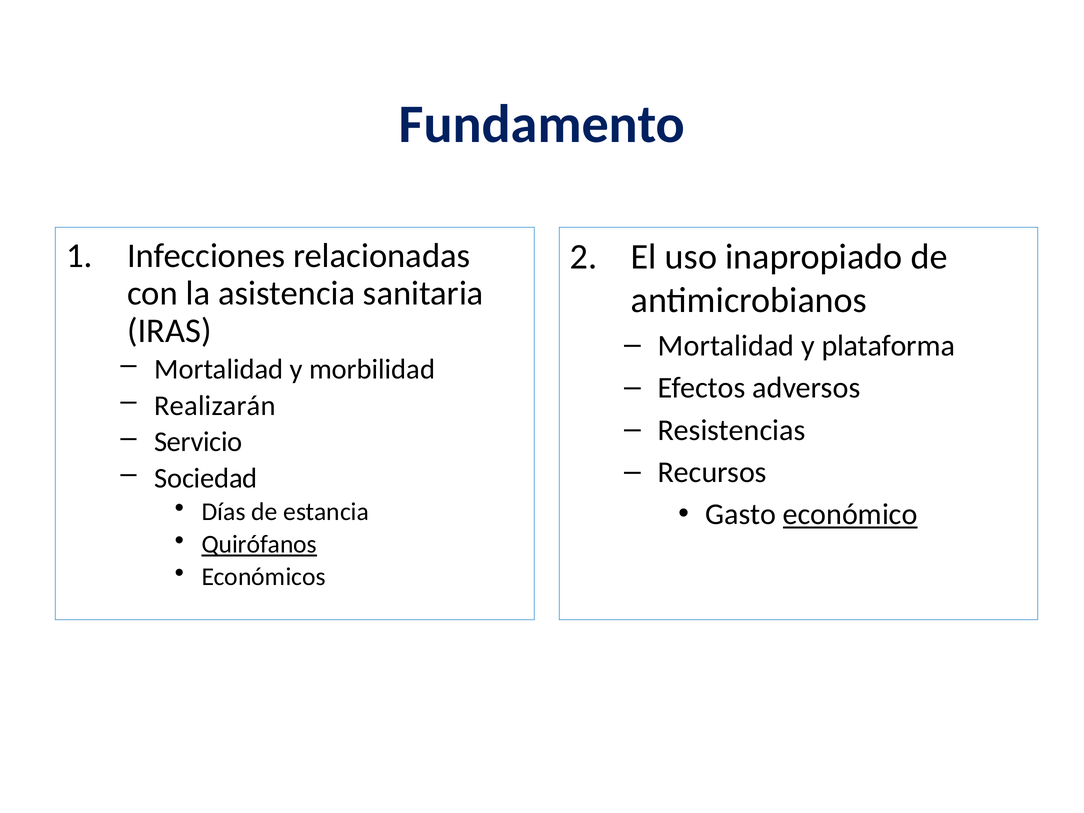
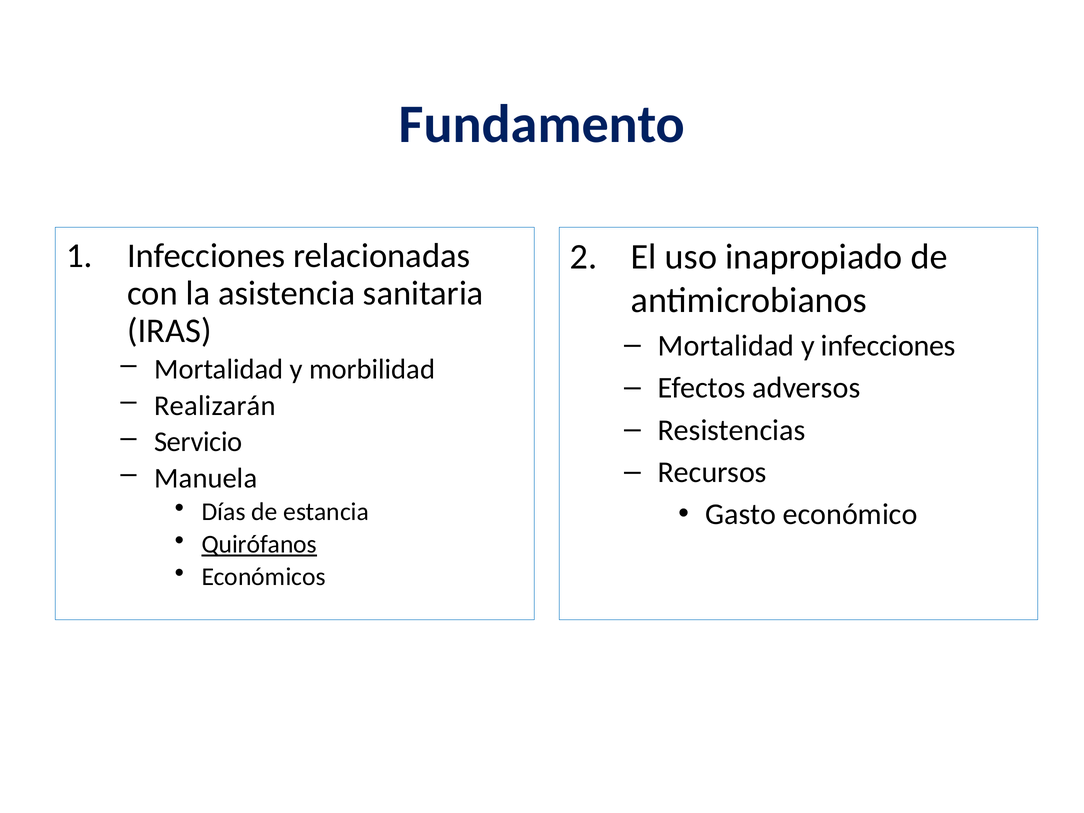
y plataforma: plataforma -> infecciones
Sociedad: Sociedad -> Manuela
económico underline: present -> none
